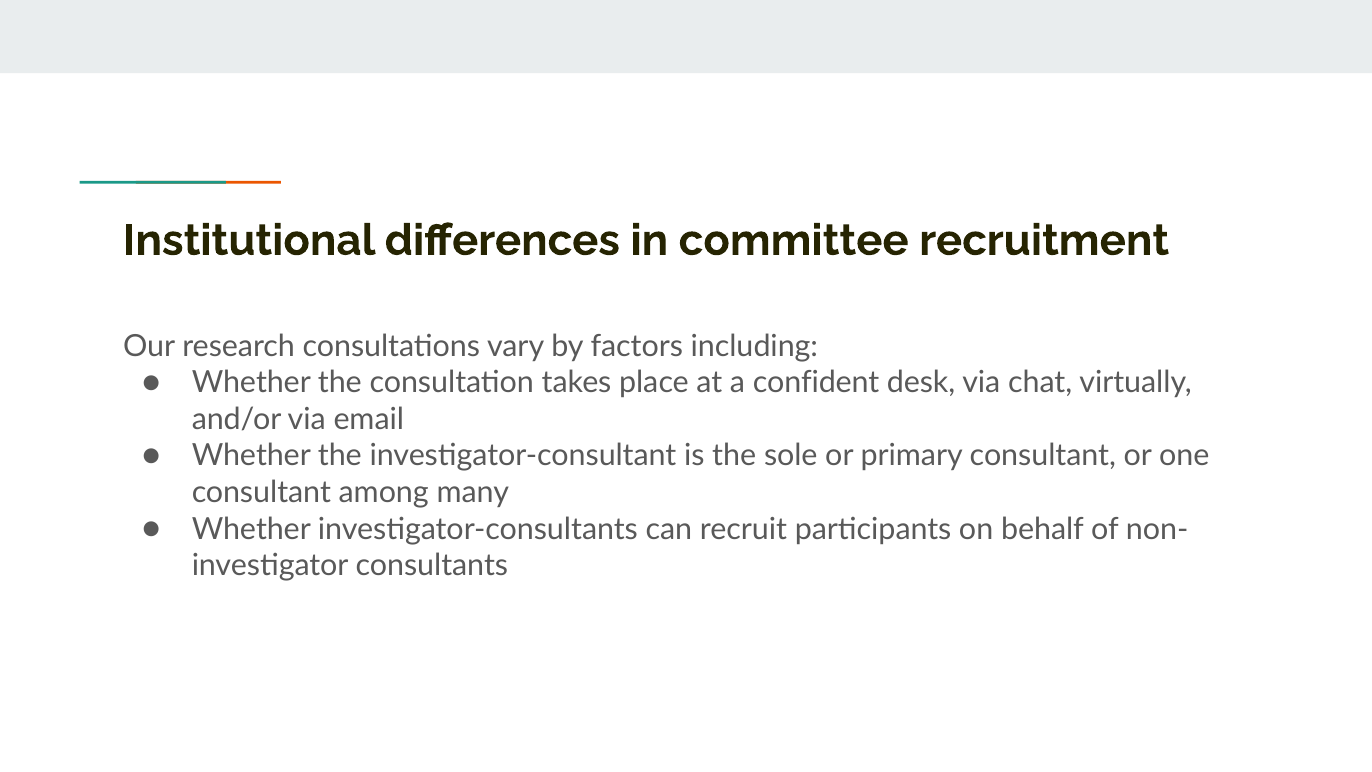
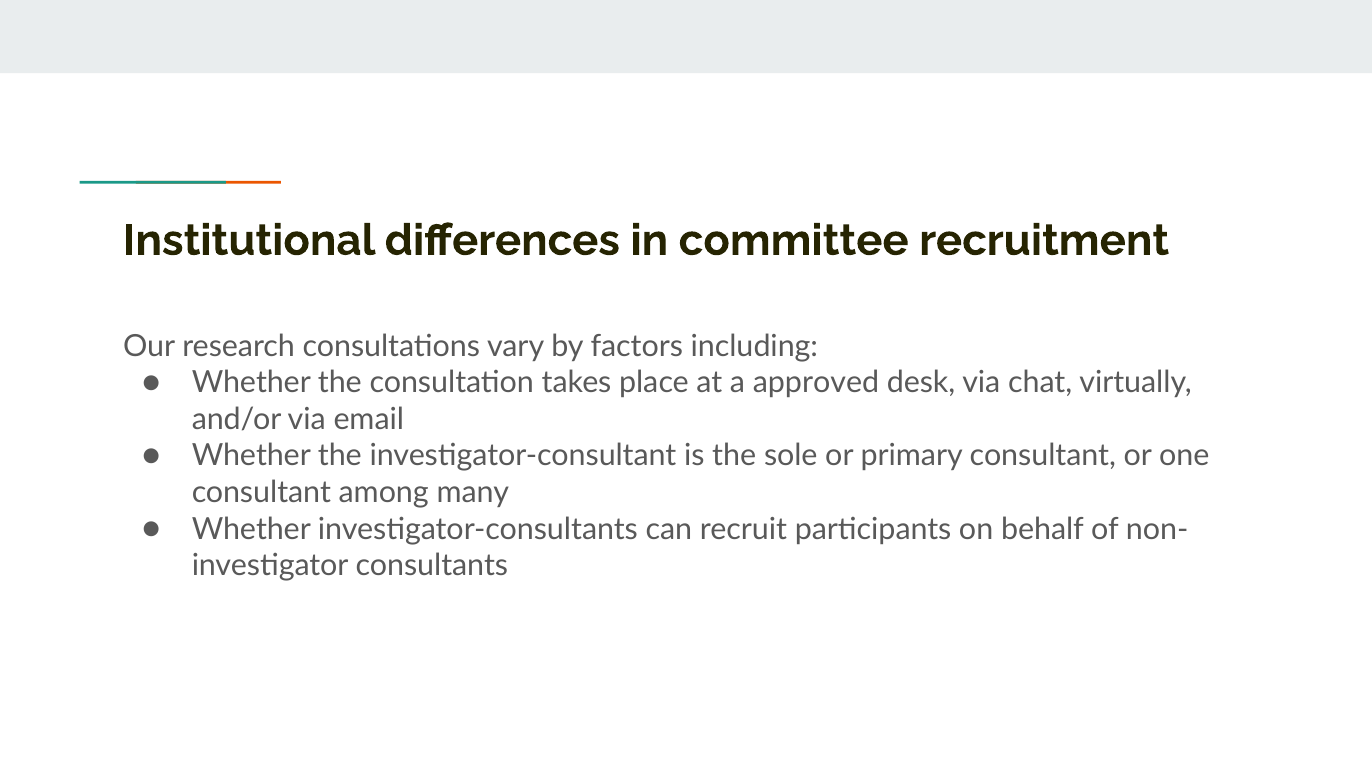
confident: confident -> approved
